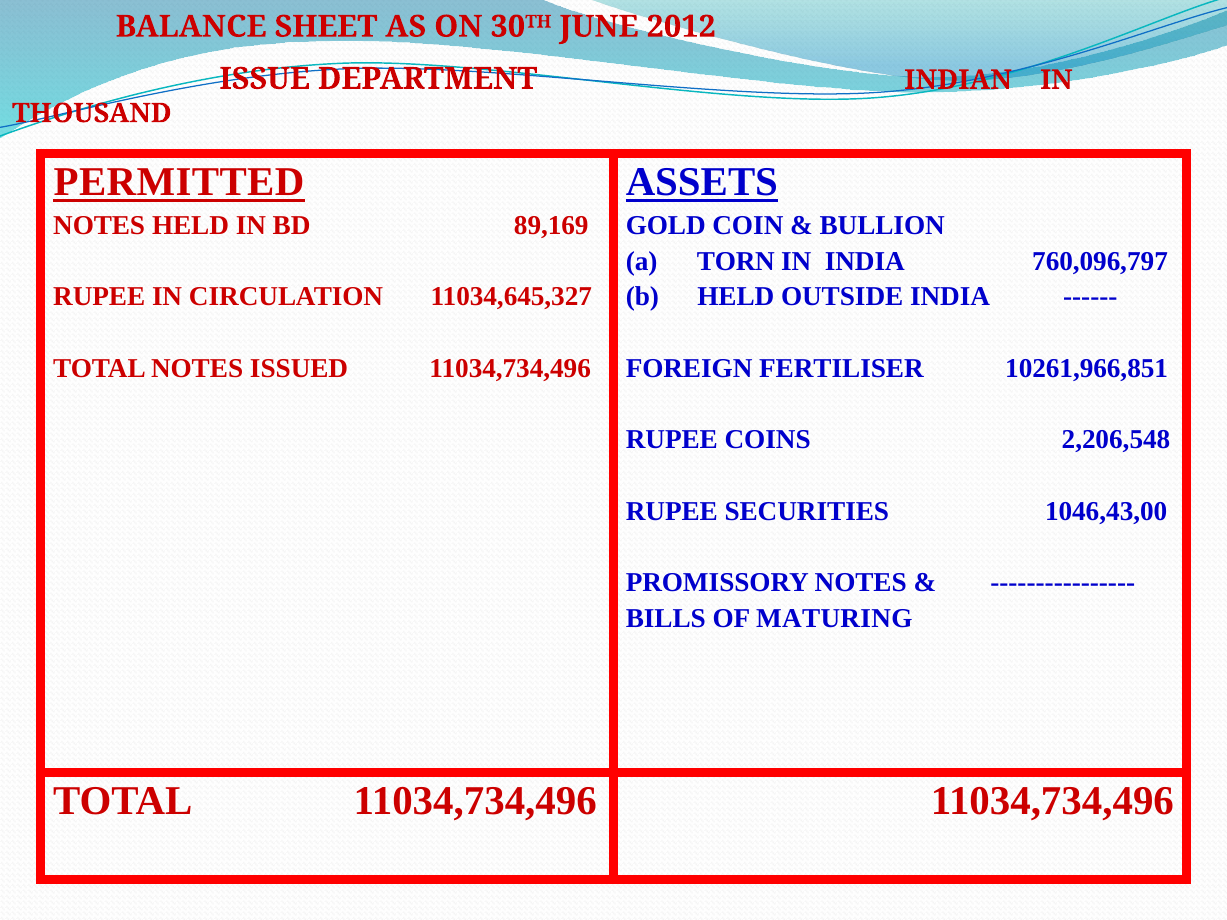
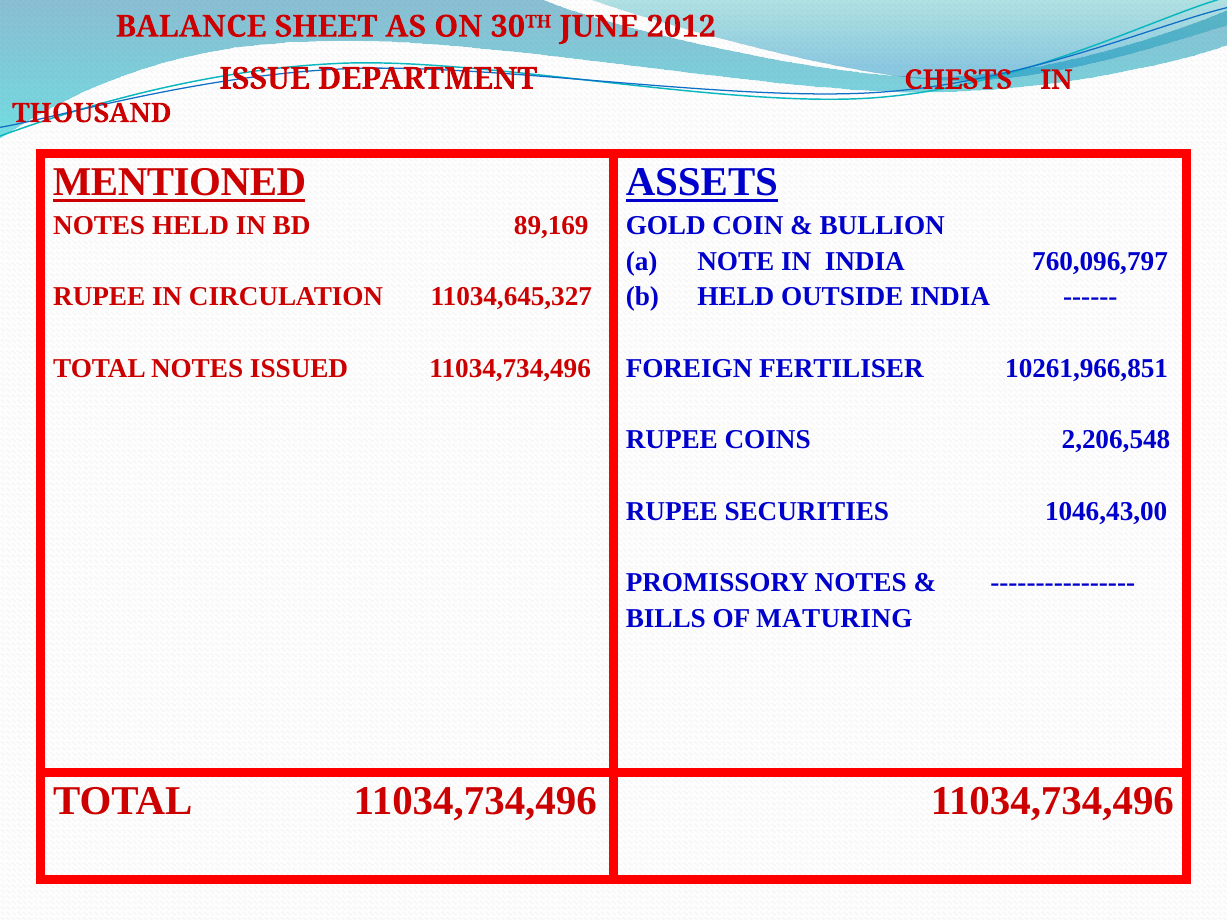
INDIAN: INDIAN -> CHESTS
PERMITTED: PERMITTED -> MENTIONED
TORN: TORN -> NOTE
